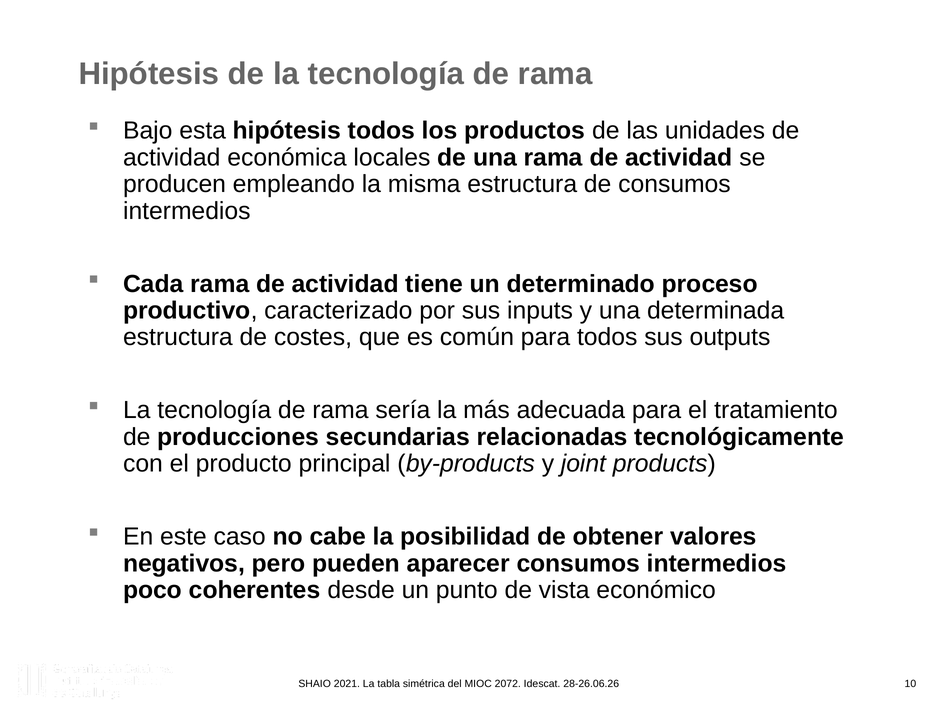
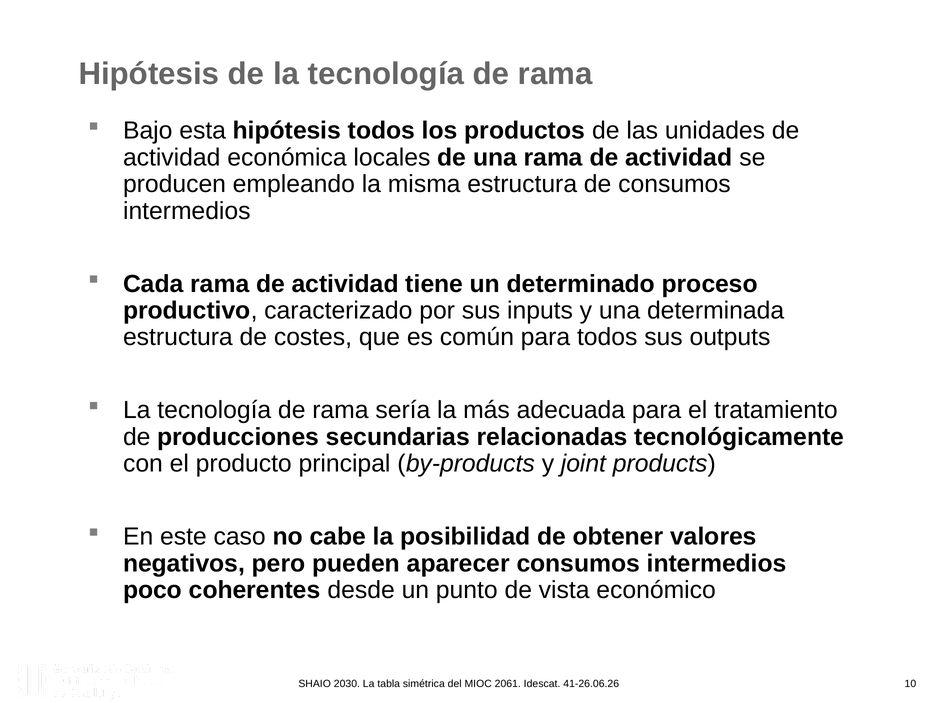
SHAIO 2021: 2021 -> 2030
2072: 2072 -> 2061
28-26.06.26: 28-26.06.26 -> 41-26.06.26
